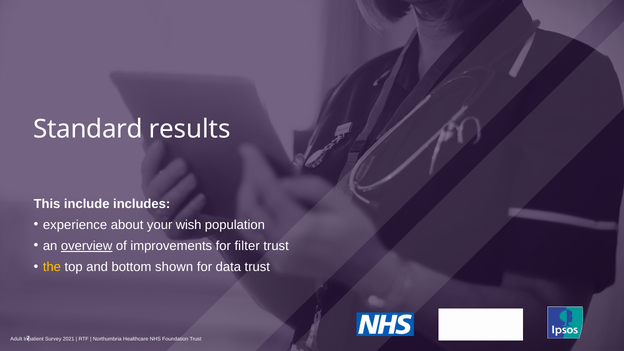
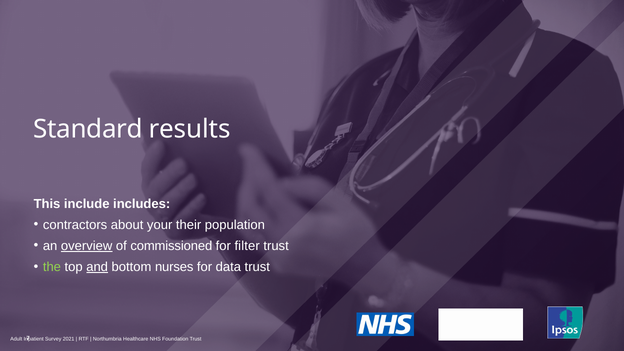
experience: experience -> contractors
wish: wish -> their
improvements: improvements -> commissioned
the colour: yellow -> light green
and underline: none -> present
shown: shown -> nurses
